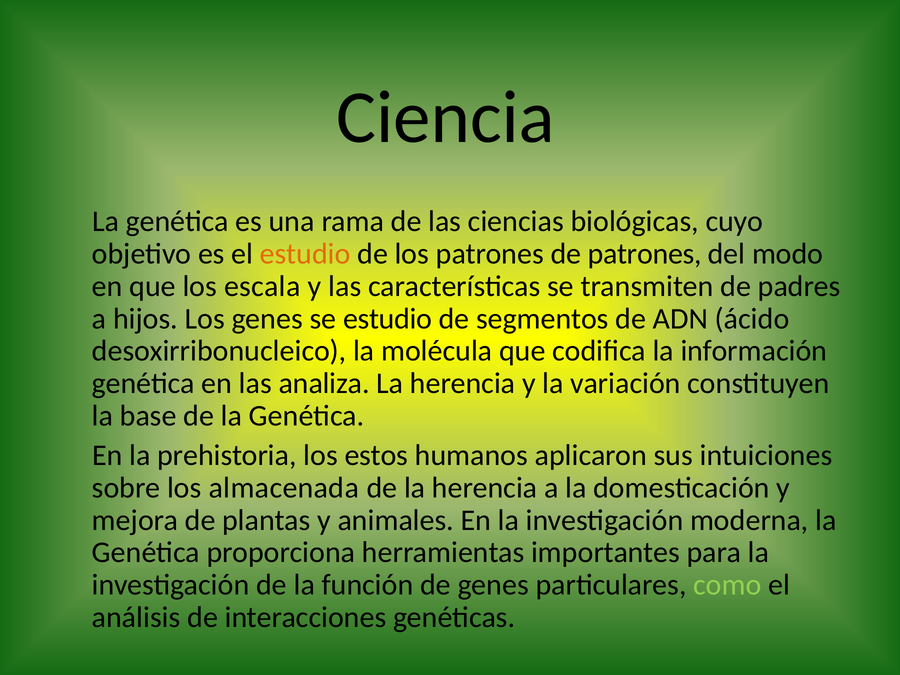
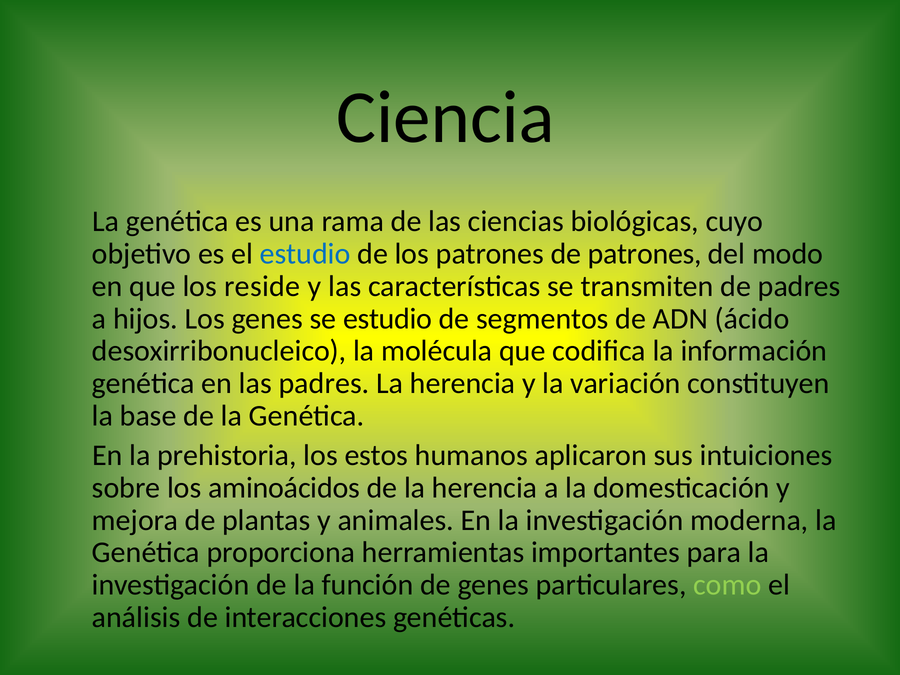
estudio at (305, 254) colour: orange -> blue
escala: escala -> reside
las analiza: analiza -> padres
almacenada: almacenada -> aminoácidos
